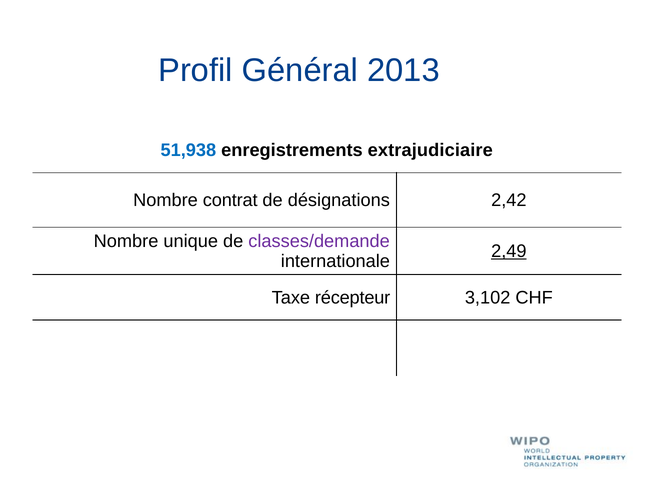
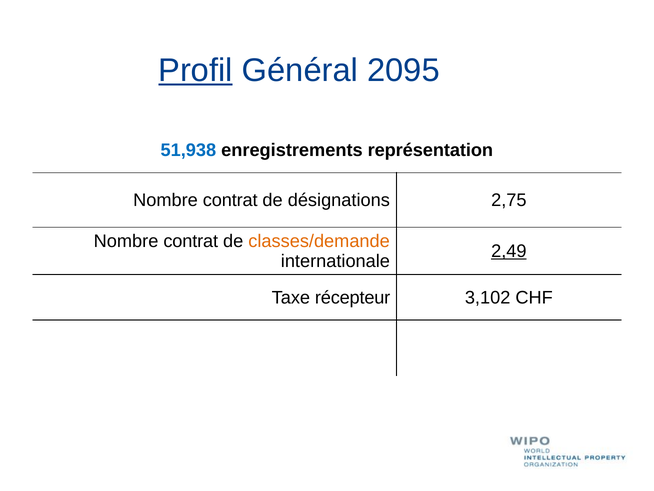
Profil underline: none -> present
2013: 2013 -> 2095
extrajudiciaire: extrajudiciaire -> représentation
2,42: 2,42 -> 2,75
unique at (191, 241): unique -> contrat
classes/demande colour: purple -> orange
